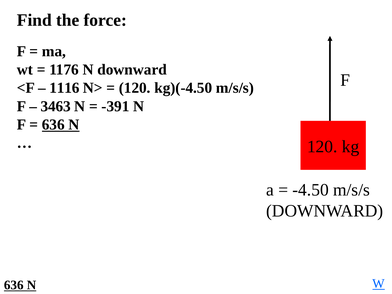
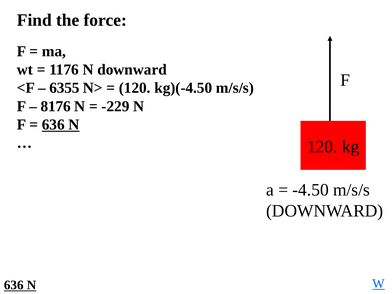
1116: 1116 -> 6355
3463: 3463 -> 8176
-391: -391 -> -229
